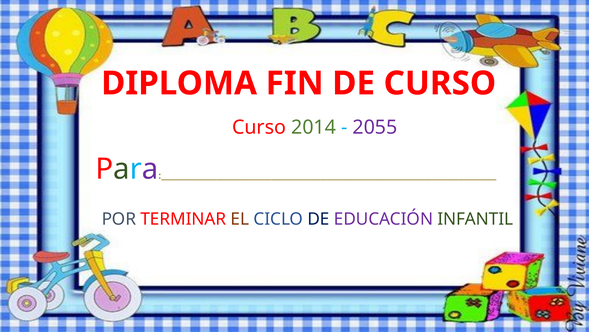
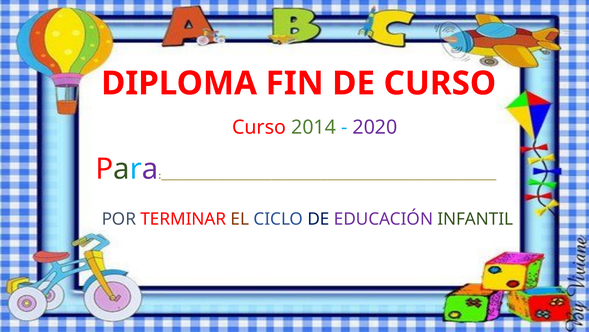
2055: 2055 -> 2020
